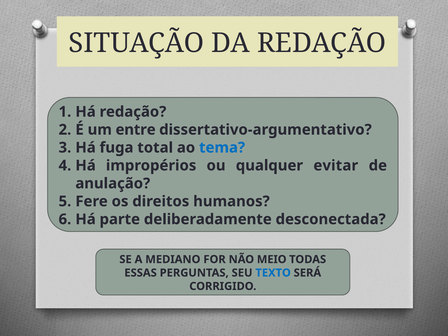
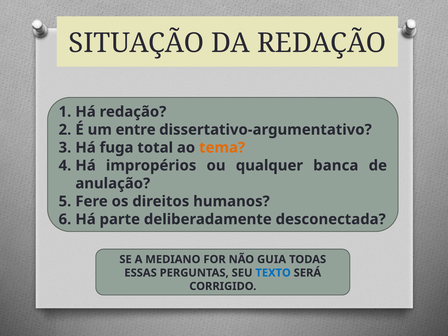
tema colour: blue -> orange
evitar: evitar -> banca
MEIO: MEIO -> GUIA
